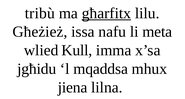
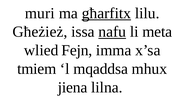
tribù: tribù -> muri
nafu underline: none -> present
Kull: Kull -> Fejn
jgħidu: jgħidu -> tmiem
